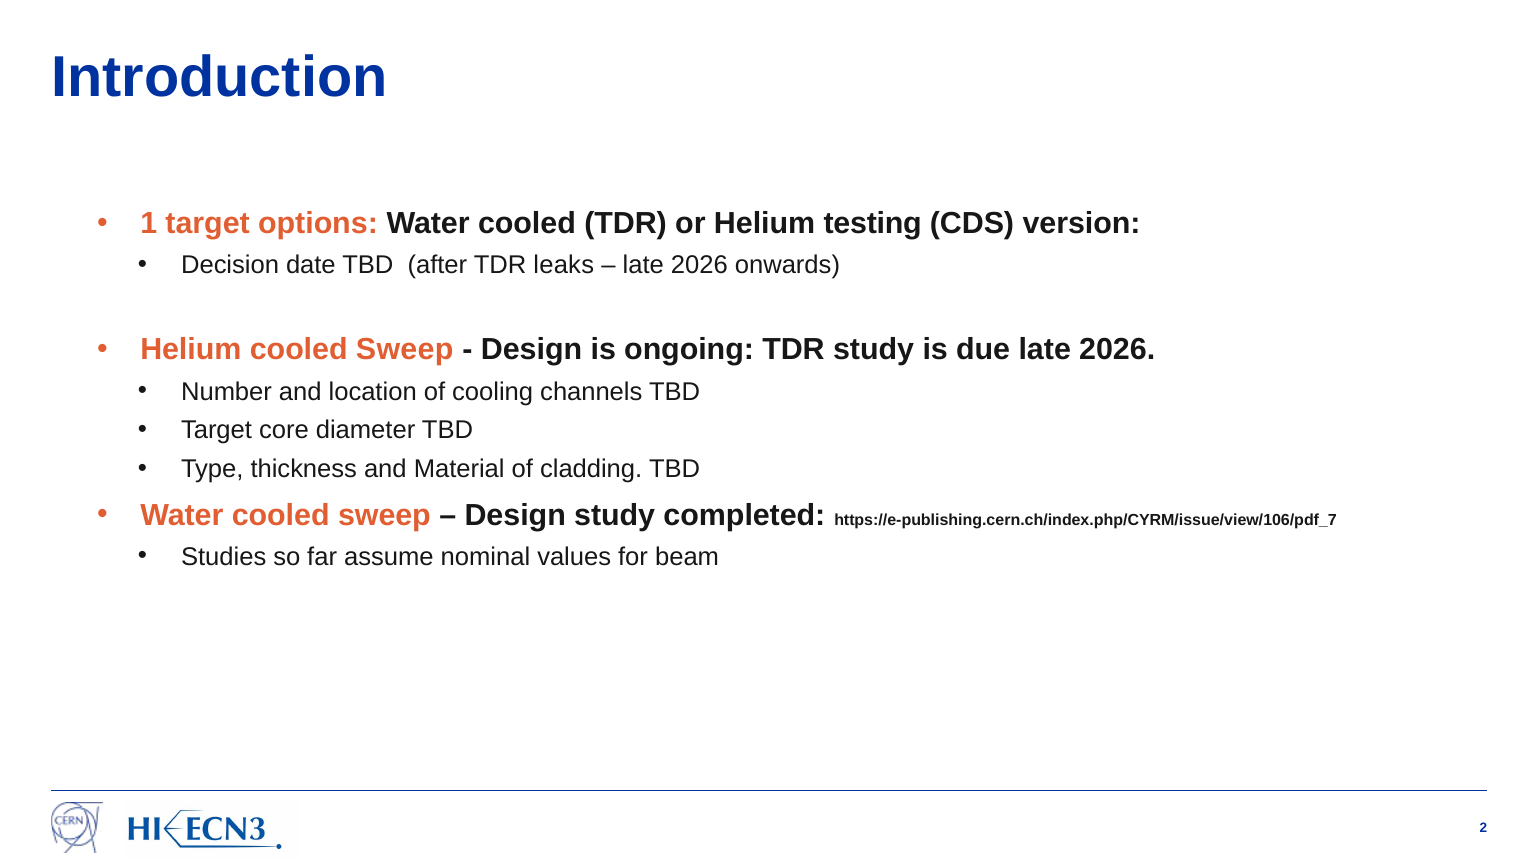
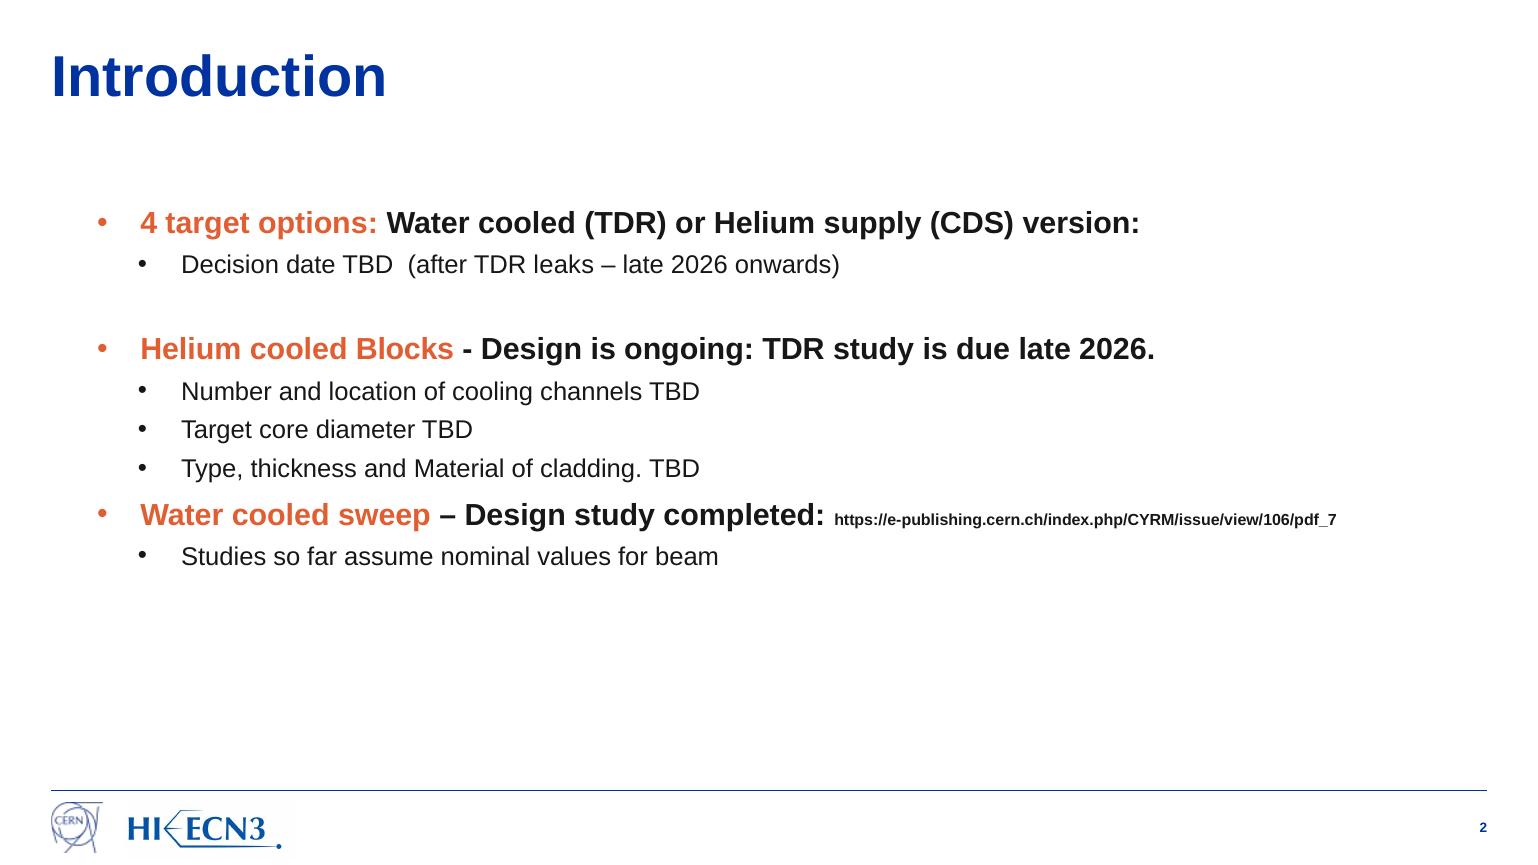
1: 1 -> 4
testing: testing -> supply
Helium cooled Sweep: Sweep -> Blocks
